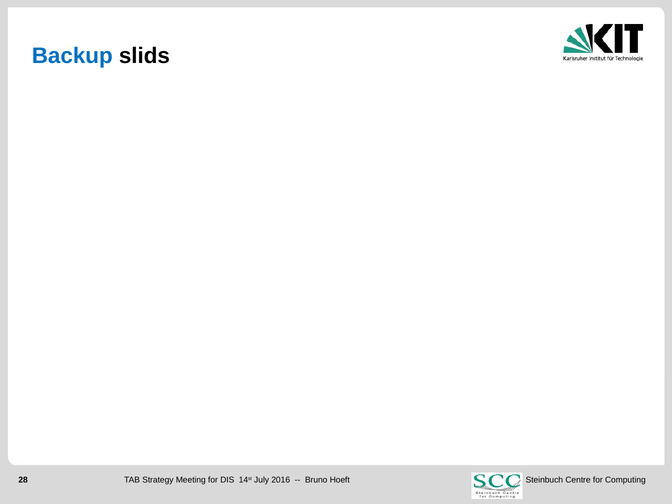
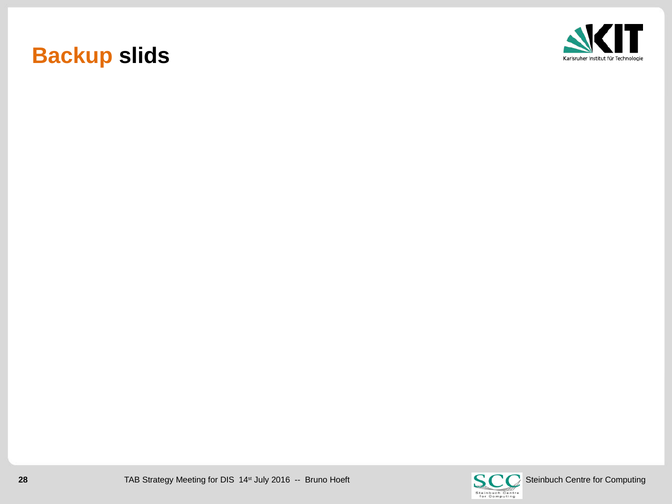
Backup colour: blue -> orange
